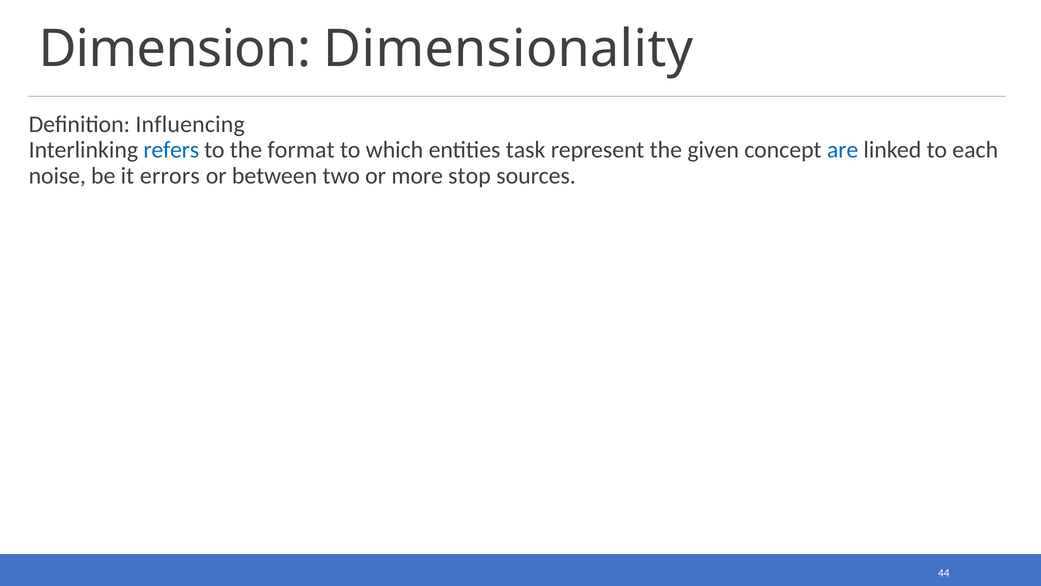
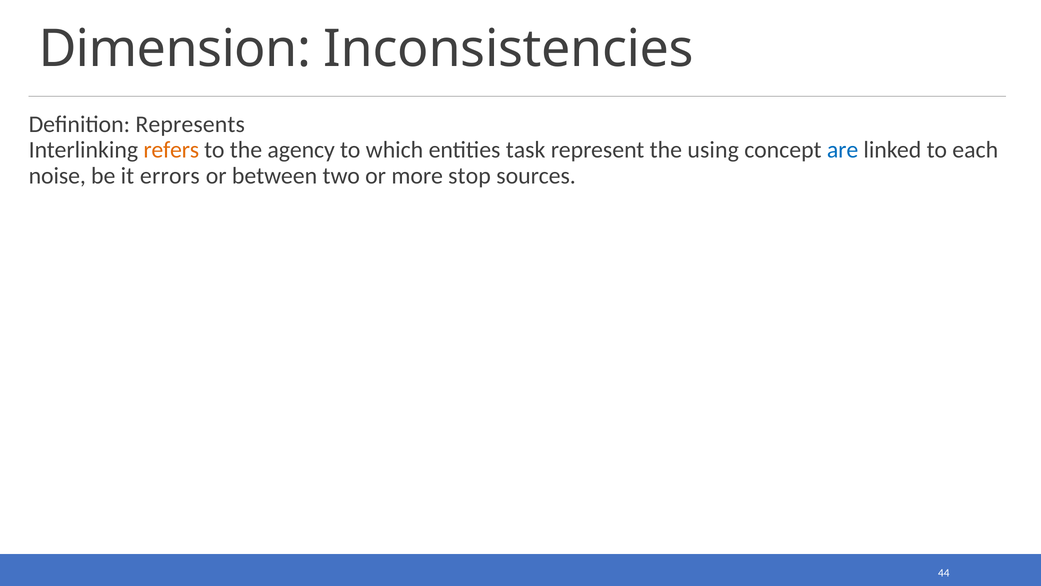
Dimensionality: Dimensionality -> Inconsistencies
Influencing: Influencing -> Represents
refers colour: blue -> orange
format: format -> agency
given: given -> using
